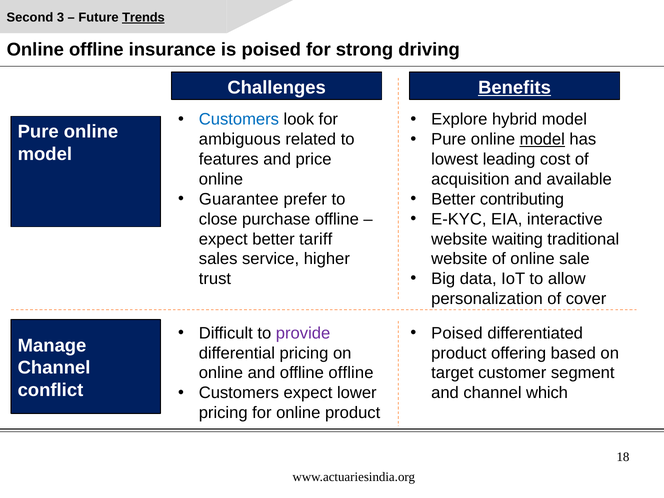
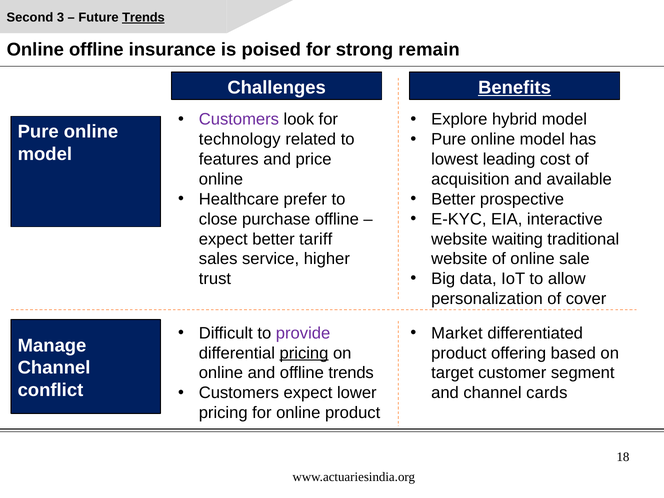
driving: driving -> remain
Customers at (239, 120) colour: blue -> purple
model at (542, 139) underline: present -> none
ambiguous: ambiguous -> technology
Guarantee: Guarantee -> Healthcare
contributing: contributing -> prospective
Poised at (457, 333): Poised -> Market
pricing at (304, 353) underline: none -> present
offline offline: offline -> trends
which: which -> cards
